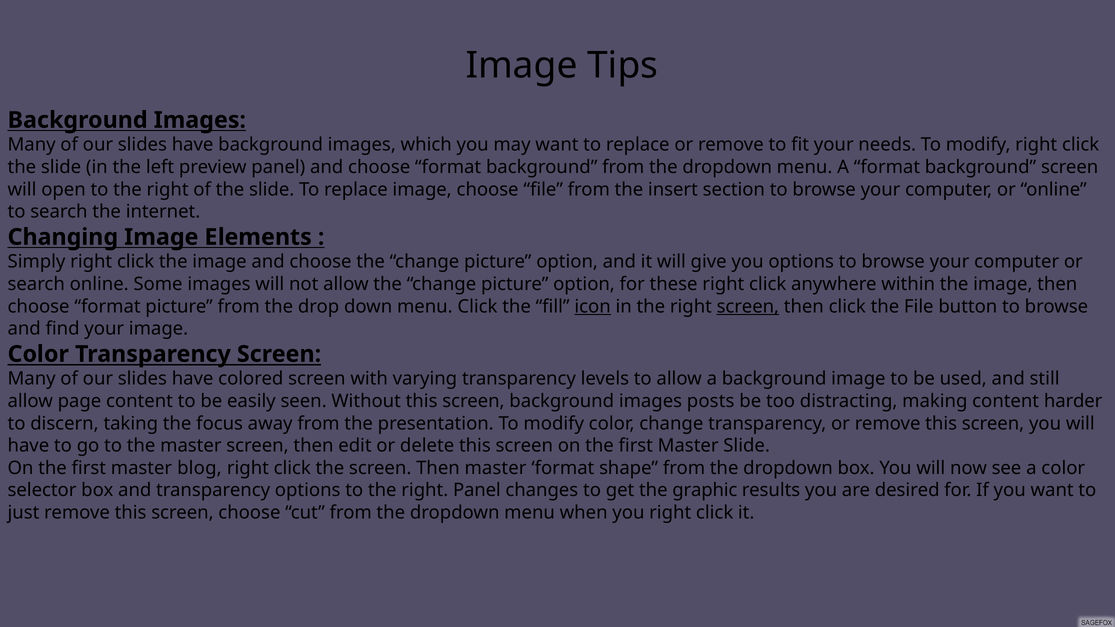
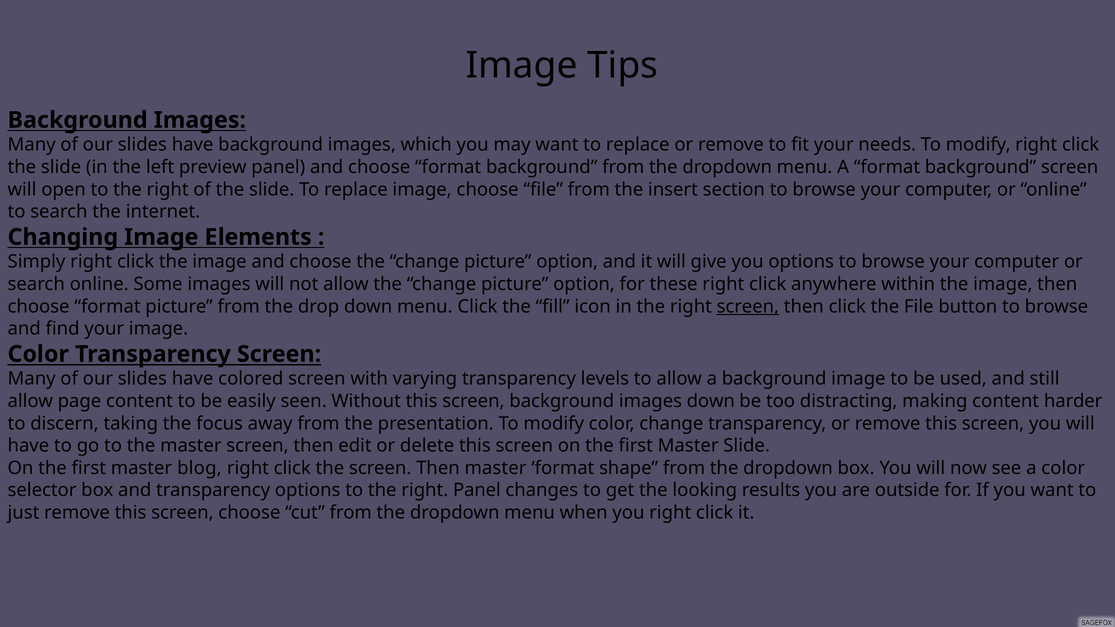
icon underline: present -> none
images posts: posts -> down
graphic: graphic -> looking
desired: desired -> outside
